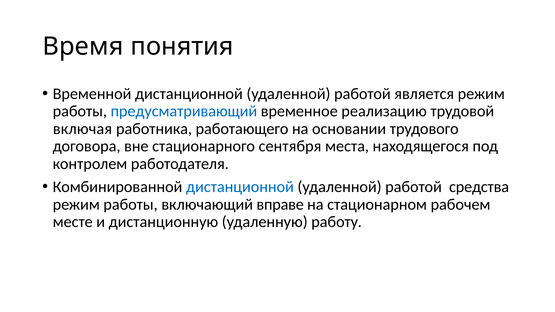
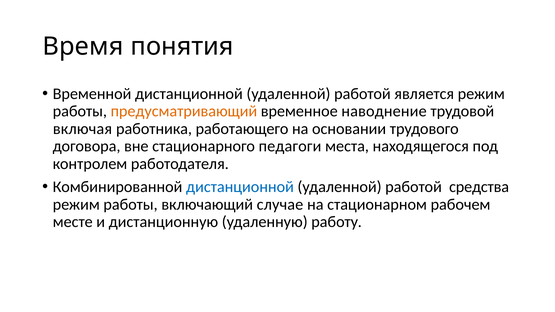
предусматривающий colour: blue -> orange
реализацию: реализацию -> наводнение
сентября: сентября -> педагоги
вправе: вправе -> случае
